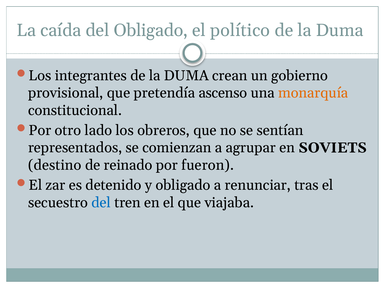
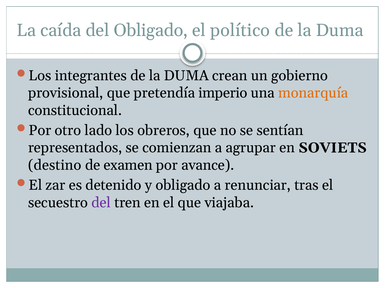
ascenso: ascenso -> imperio
reinado: reinado -> examen
fueron: fueron -> avance
del at (101, 203) colour: blue -> purple
